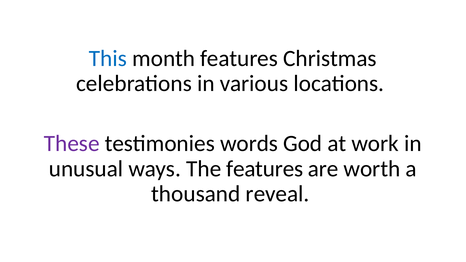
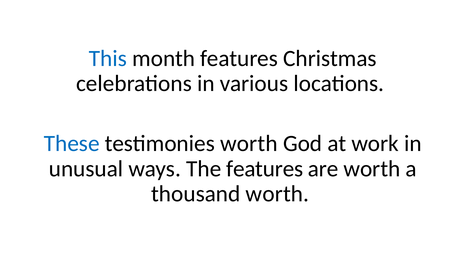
These colour: purple -> blue
testimonies words: words -> worth
thousand reveal: reveal -> worth
